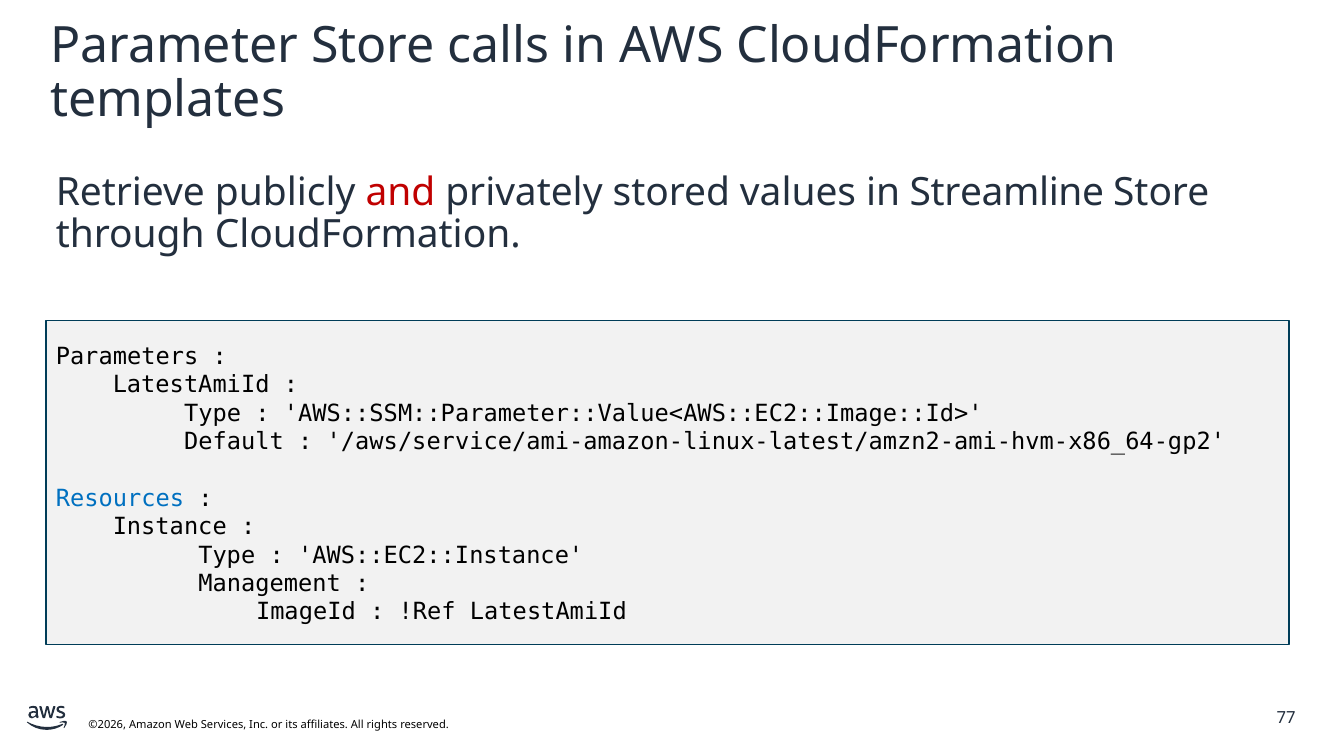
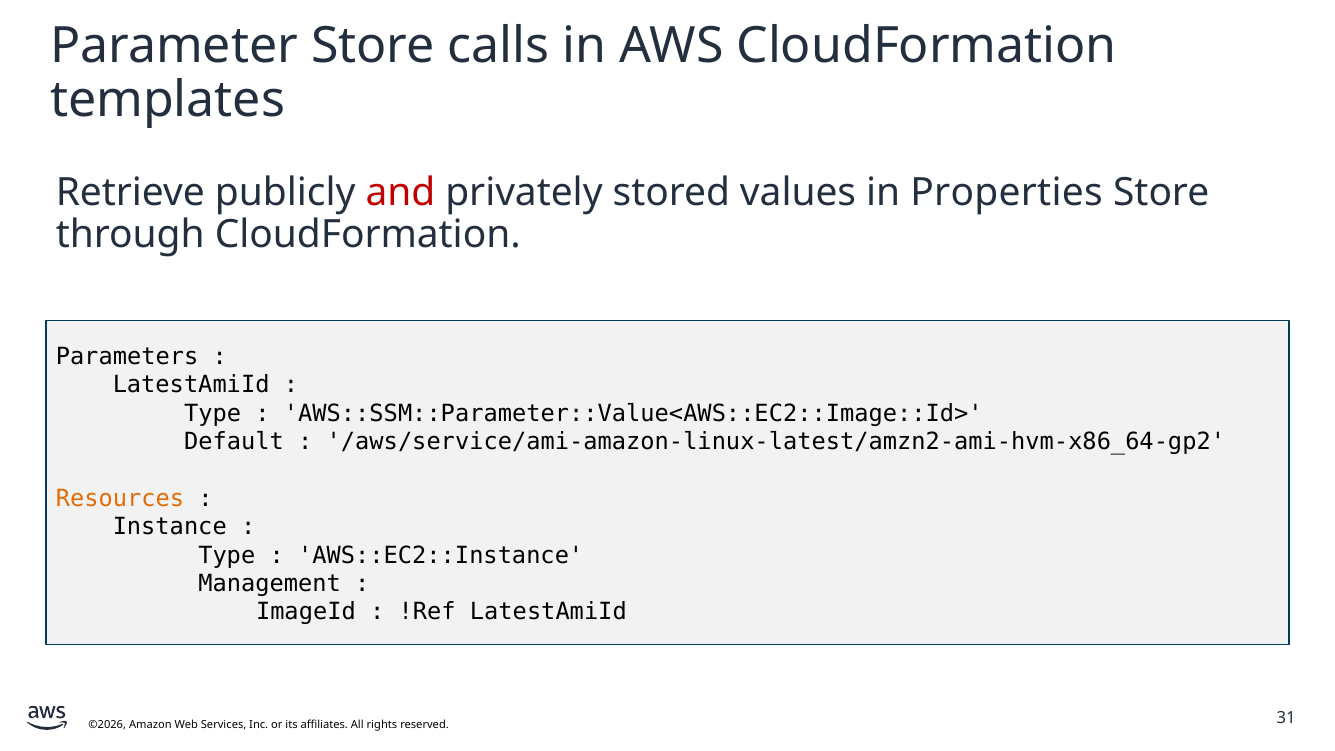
Streamline: Streamline -> Properties
Resources colour: blue -> orange
77: 77 -> 31
